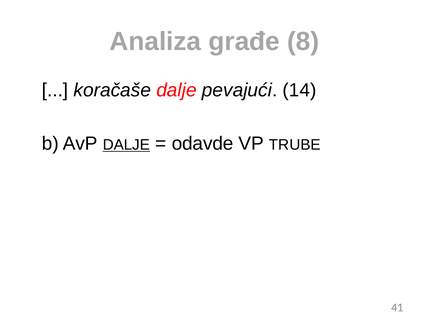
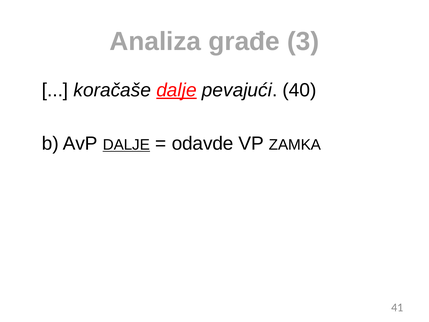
8: 8 -> 3
dalje at (177, 90) underline: none -> present
14: 14 -> 40
TRUBE: TRUBE -> ZAMKA
